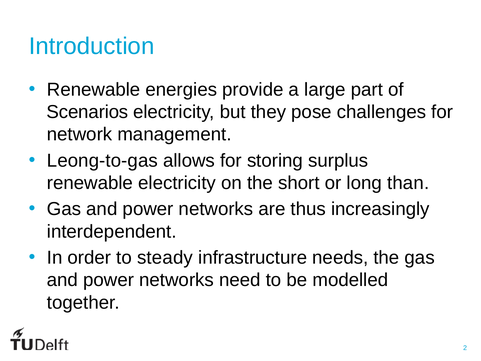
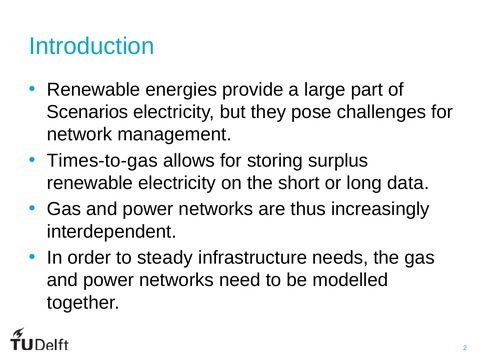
Leong-to-gas: Leong-to-gas -> Times-to-gas
than: than -> data
